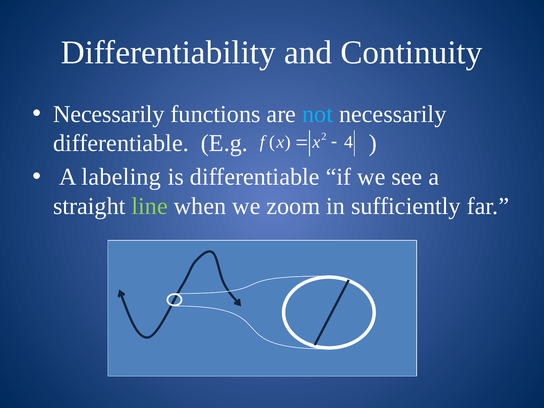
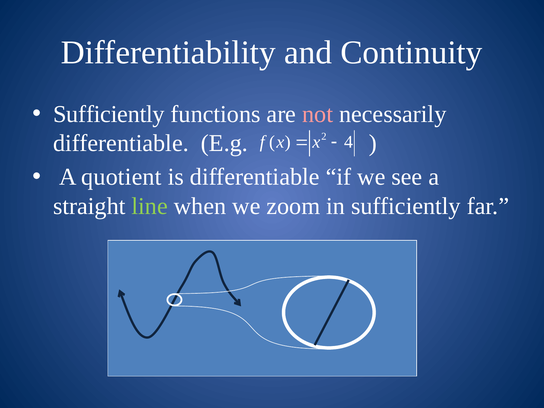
Necessarily at (109, 114): Necessarily -> Sufficiently
not colour: light blue -> pink
labeling: labeling -> quotient
